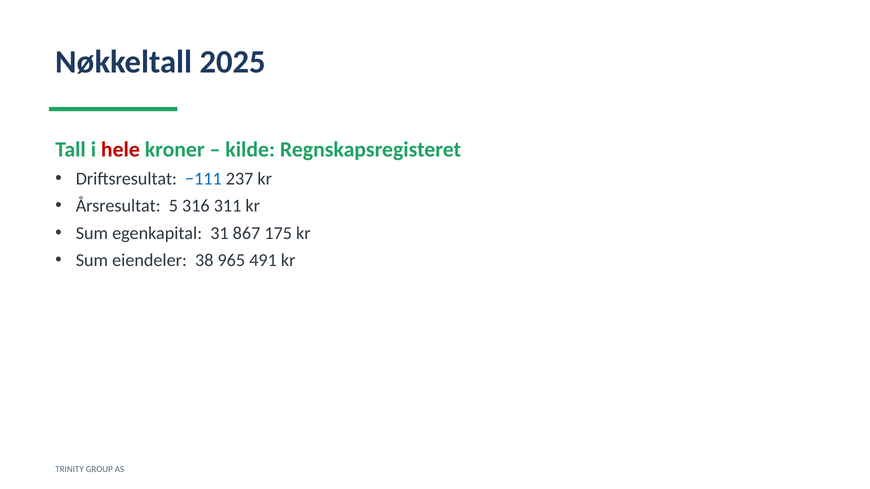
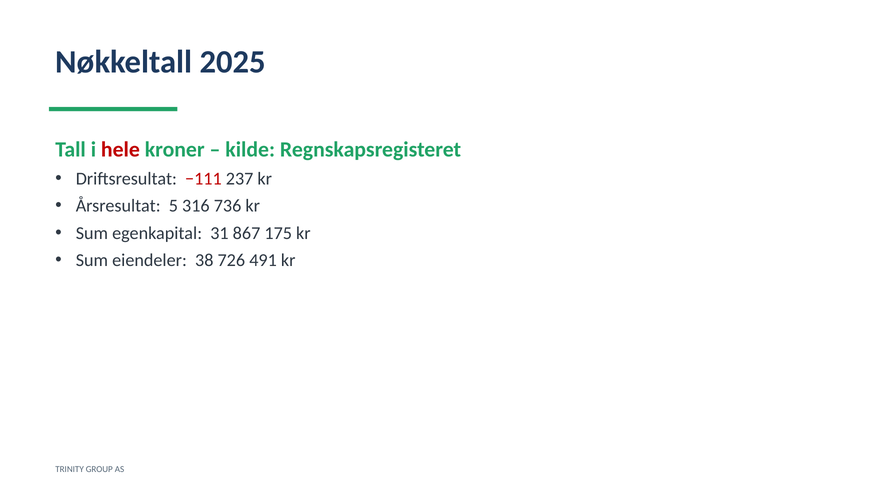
−111 colour: blue -> red
311: 311 -> 736
965: 965 -> 726
